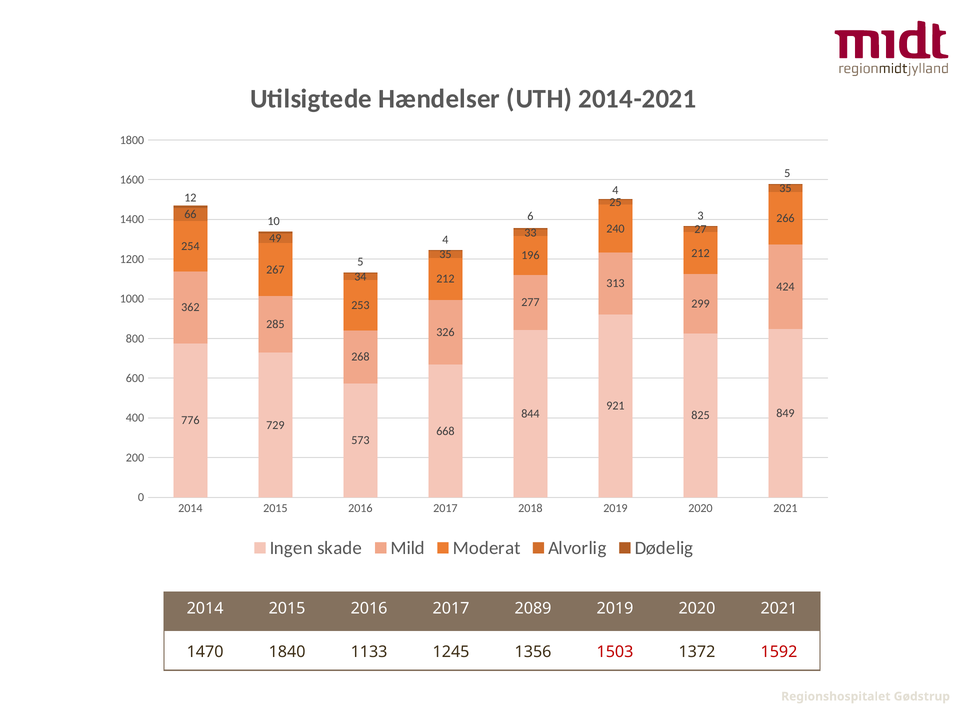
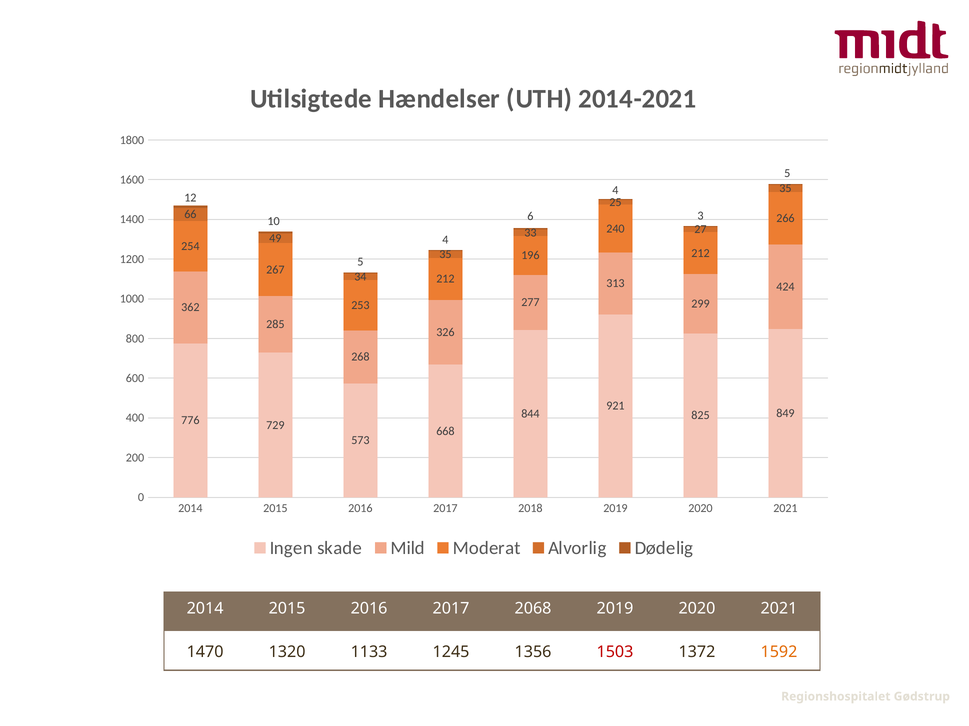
2089: 2089 -> 2068
1840: 1840 -> 1320
1592 colour: red -> orange
